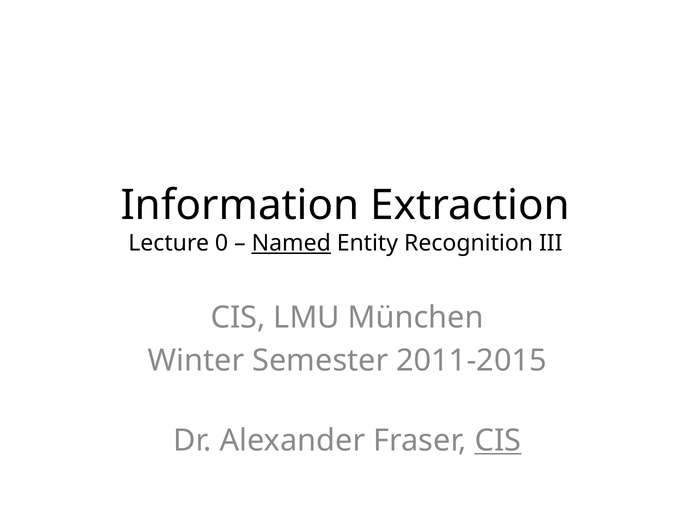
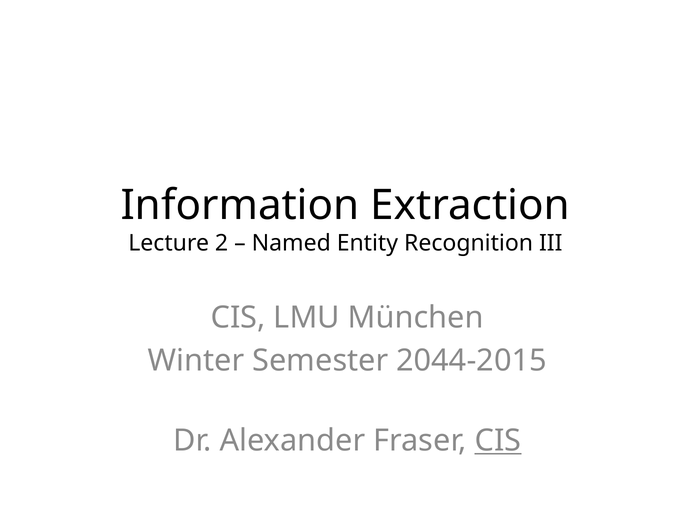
0: 0 -> 2
Named underline: present -> none
2011-2015: 2011-2015 -> 2044-2015
